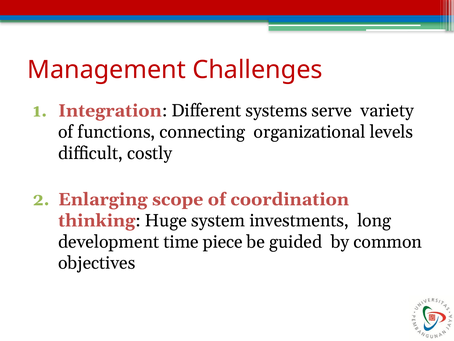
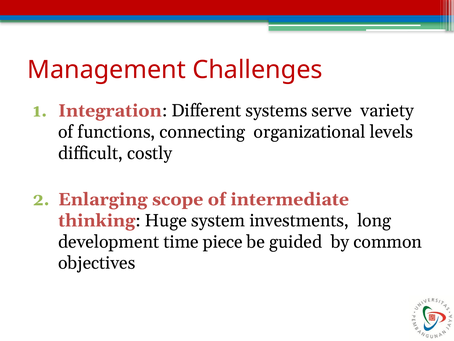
coordination: coordination -> intermediate
